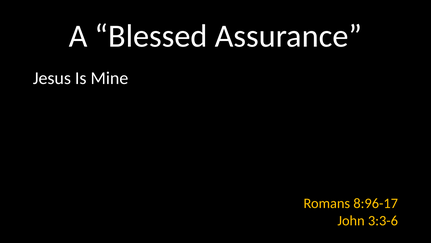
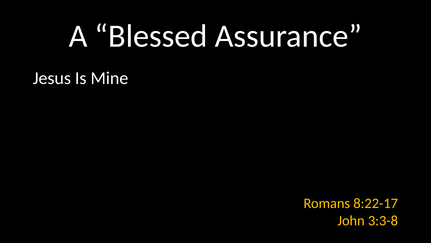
8:96-17: 8:96-17 -> 8:22-17
3:3-6: 3:3-6 -> 3:3-8
